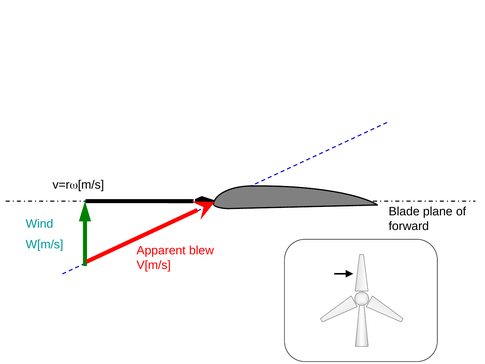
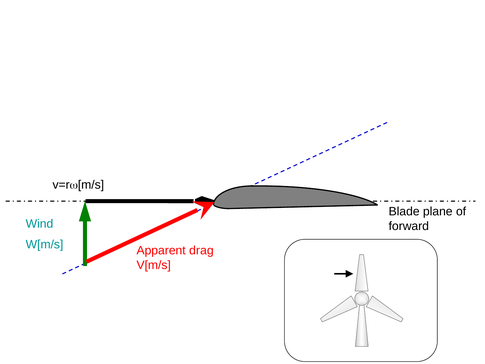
blew: blew -> drag
